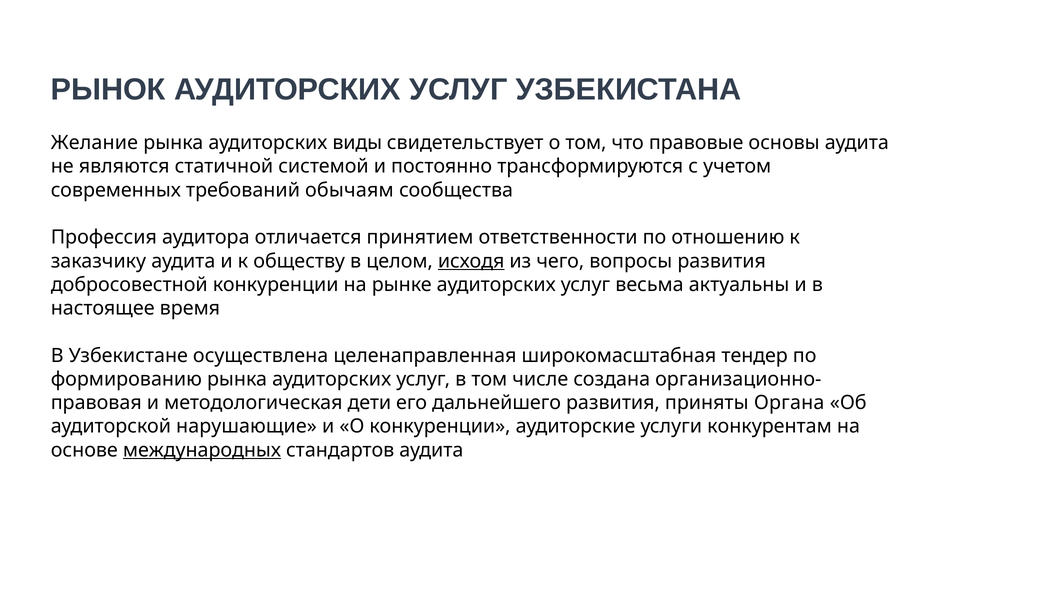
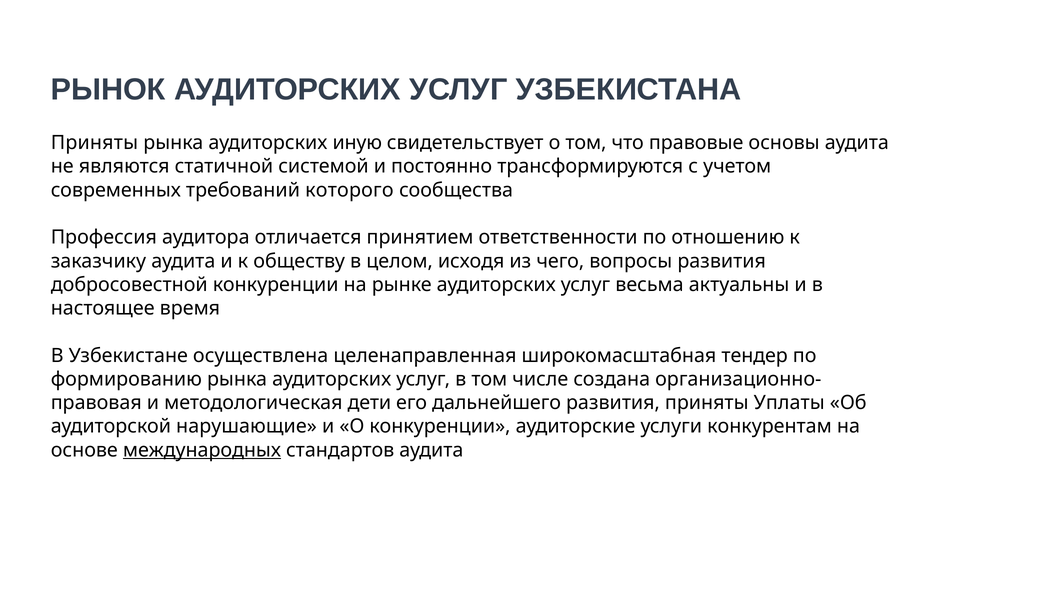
Желание at (94, 143): Желание -> Приняты
виды: виды -> иную
обычаям: обычаям -> которого
исходя underline: present -> none
Органа: Органа -> Уплаты
